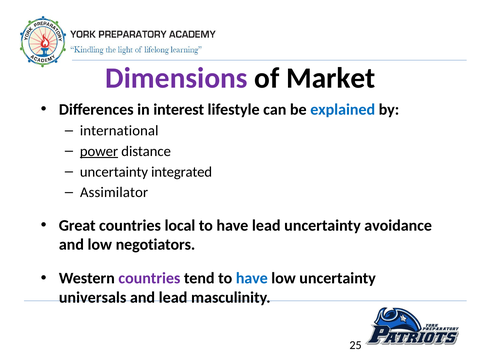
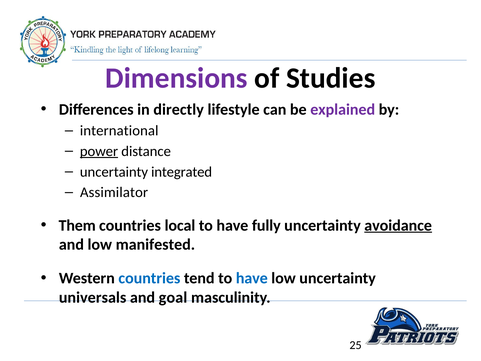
Market: Market -> Studies
interest: interest -> directly
explained colour: blue -> purple
Great: Great -> Them
have lead: lead -> fully
avoidance underline: none -> present
negotiators: negotiators -> manifested
countries at (149, 278) colour: purple -> blue
and lead: lead -> goal
